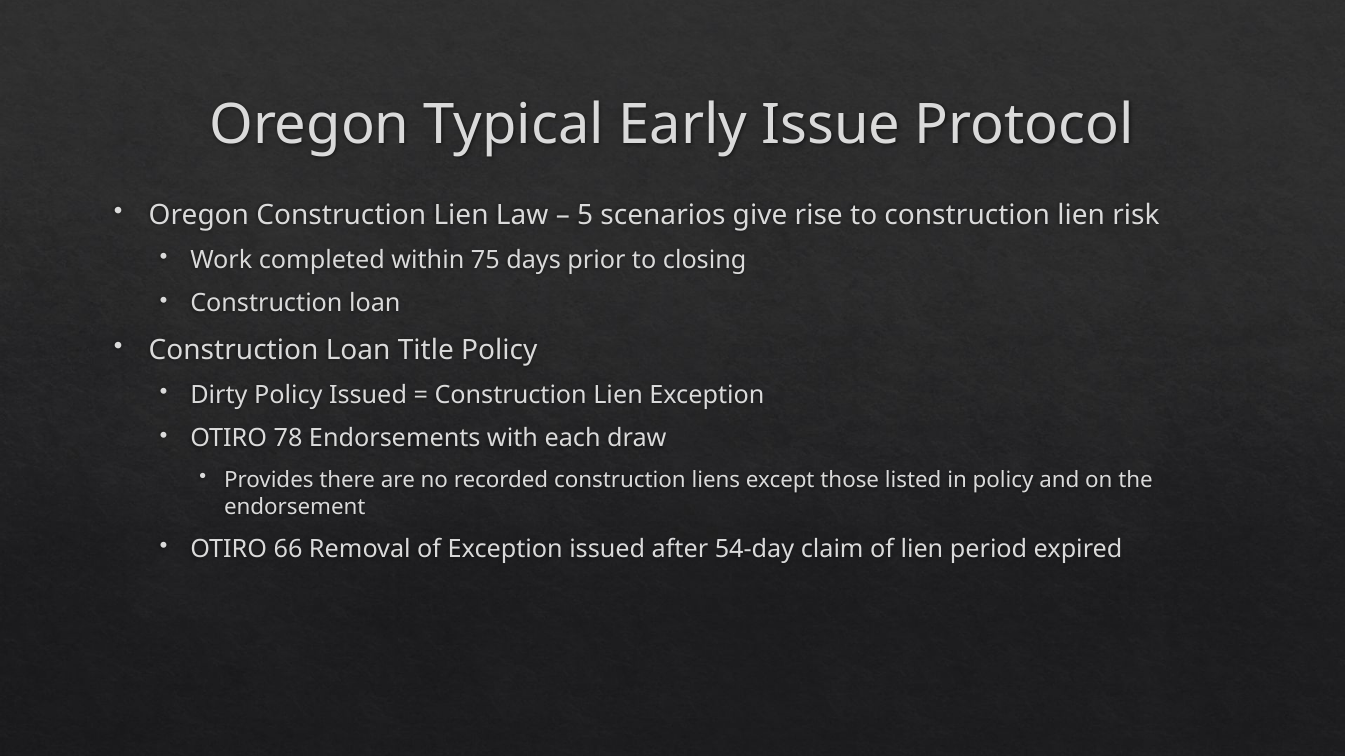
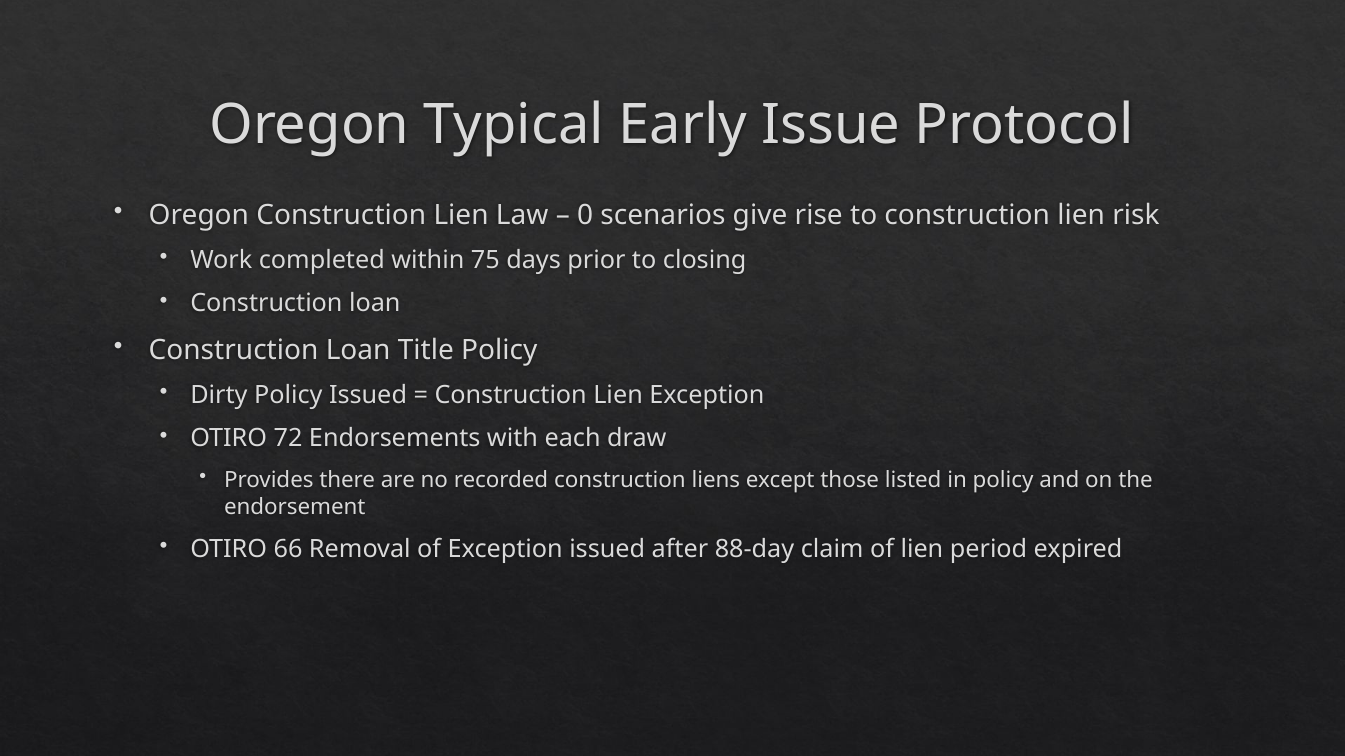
5: 5 -> 0
78: 78 -> 72
54-day: 54-day -> 88-day
